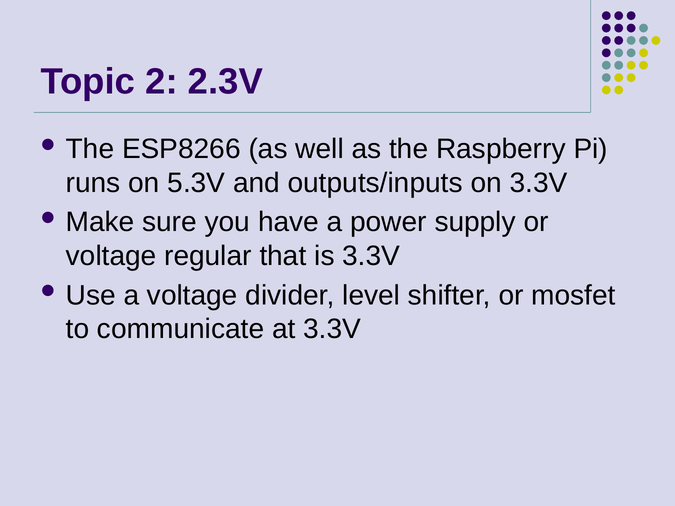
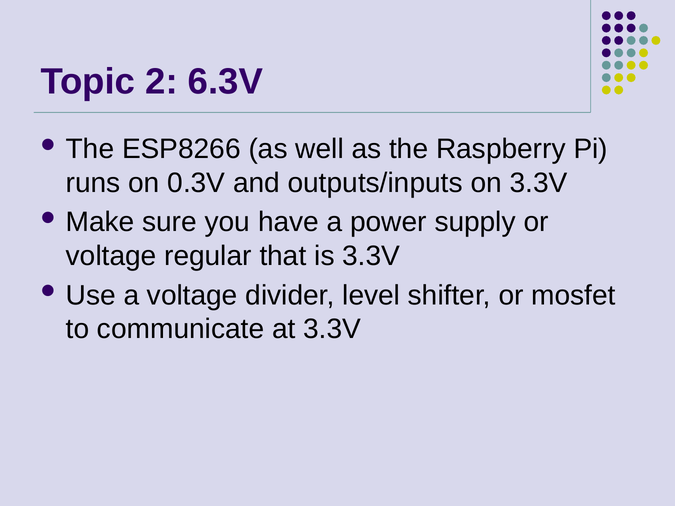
2.3V: 2.3V -> 6.3V
5.3V: 5.3V -> 0.3V
